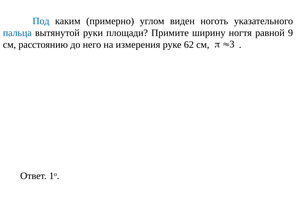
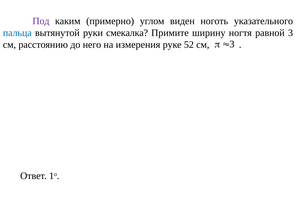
Под colour: blue -> purple
площади: площади -> смекалка
равной 9: 9 -> 3
62: 62 -> 52
